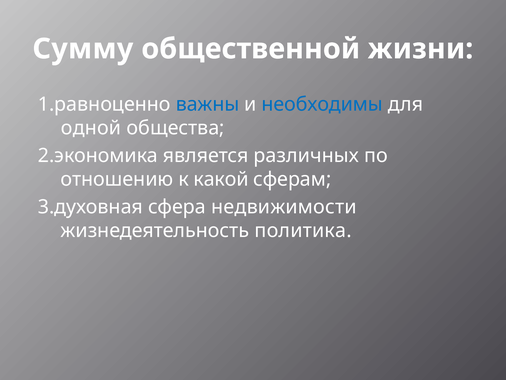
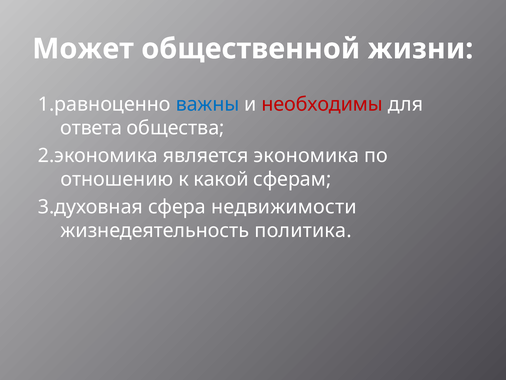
Сумму: Сумму -> Может
необходимы colour: blue -> red
одной: одной -> ответа
различных: различных -> экономика
